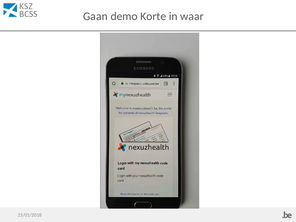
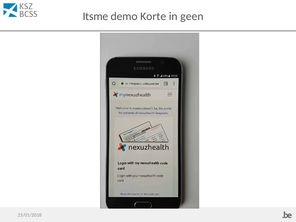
Gaan: Gaan -> Itsme
waar: waar -> geen
